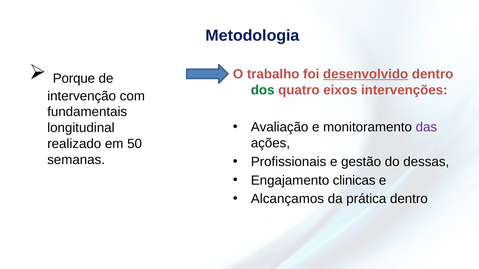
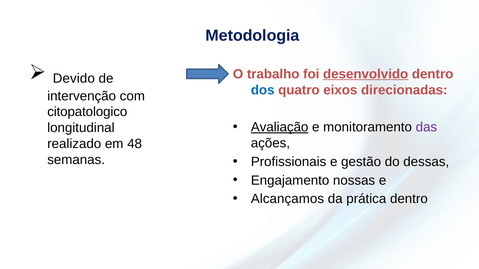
Porque: Porque -> Devido
dos colour: green -> blue
intervenções: intervenções -> direcionadas
fundamentais: fundamentais -> citopatologico
Avaliação underline: none -> present
50: 50 -> 48
clinicas: clinicas -> nossas
